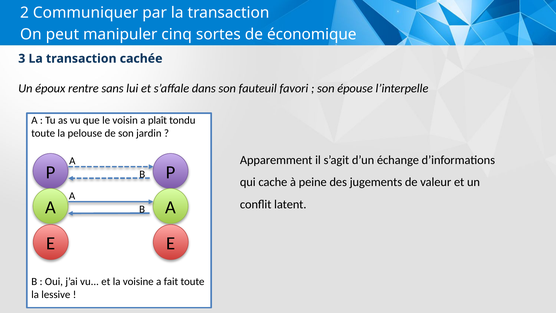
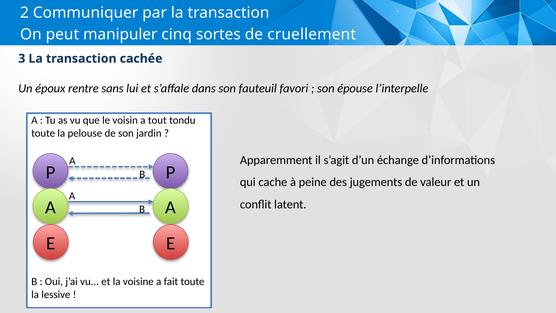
économique: économique -> cruellement
plaît: plaît -> tout
